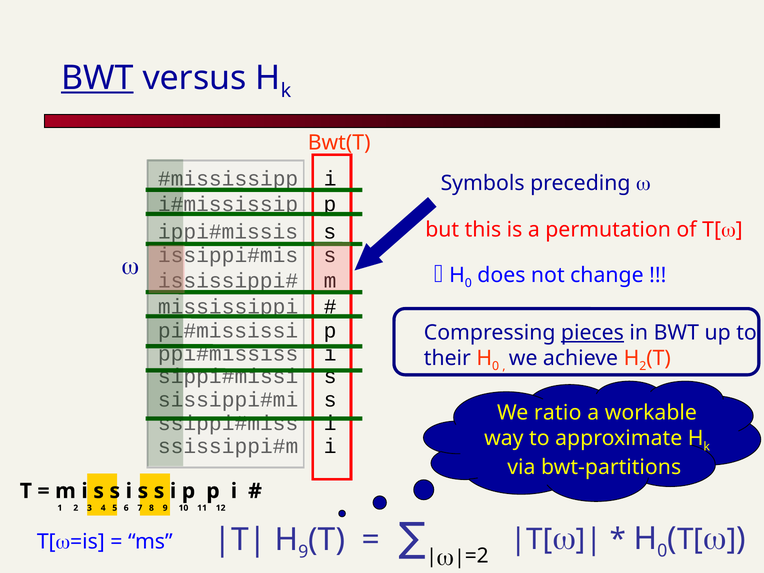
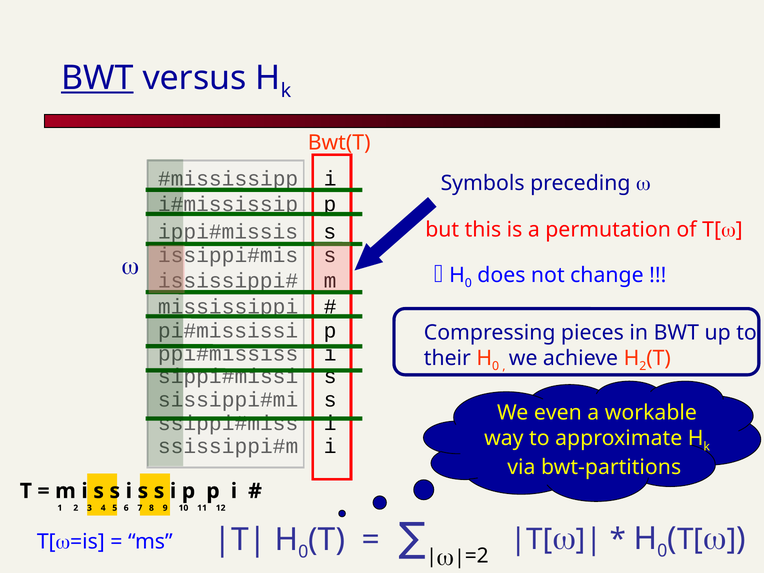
pieces underline: present -> none
ratio: ratio -> even
9 at (303, 552): 9 -> 0
